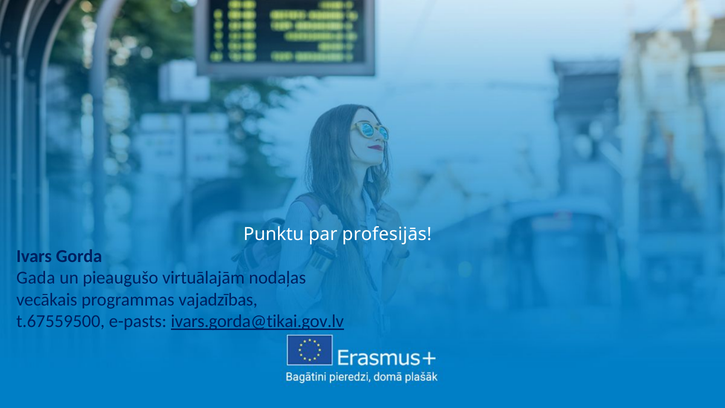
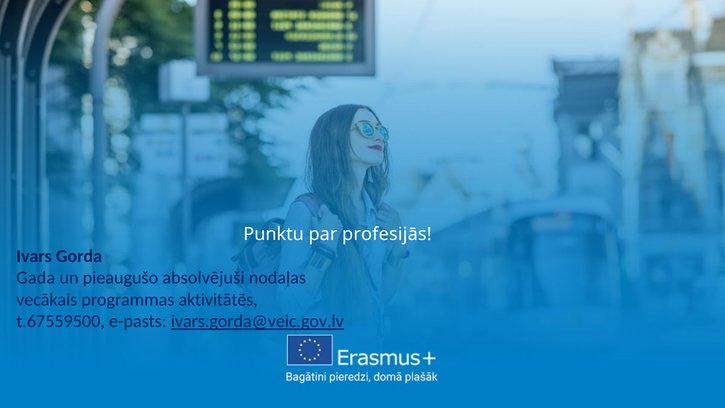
virtuālajām: virtuālajām -> absolvējuši
vajadzības: vajadzības -> aktivitātēs
ivars.gorda@tikai.gov.lv: ivars.gorda@tikai.gov.lv -> ivars.gorda@veic.gov.lv
